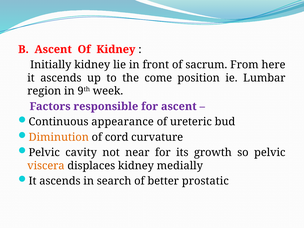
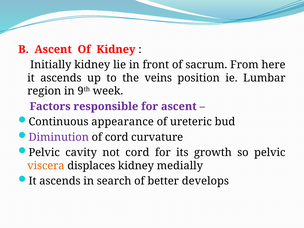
come: come -> veins
Diminution colour: orange -> purple
not near: near -> cord
prostatic: prostatic -> develops
